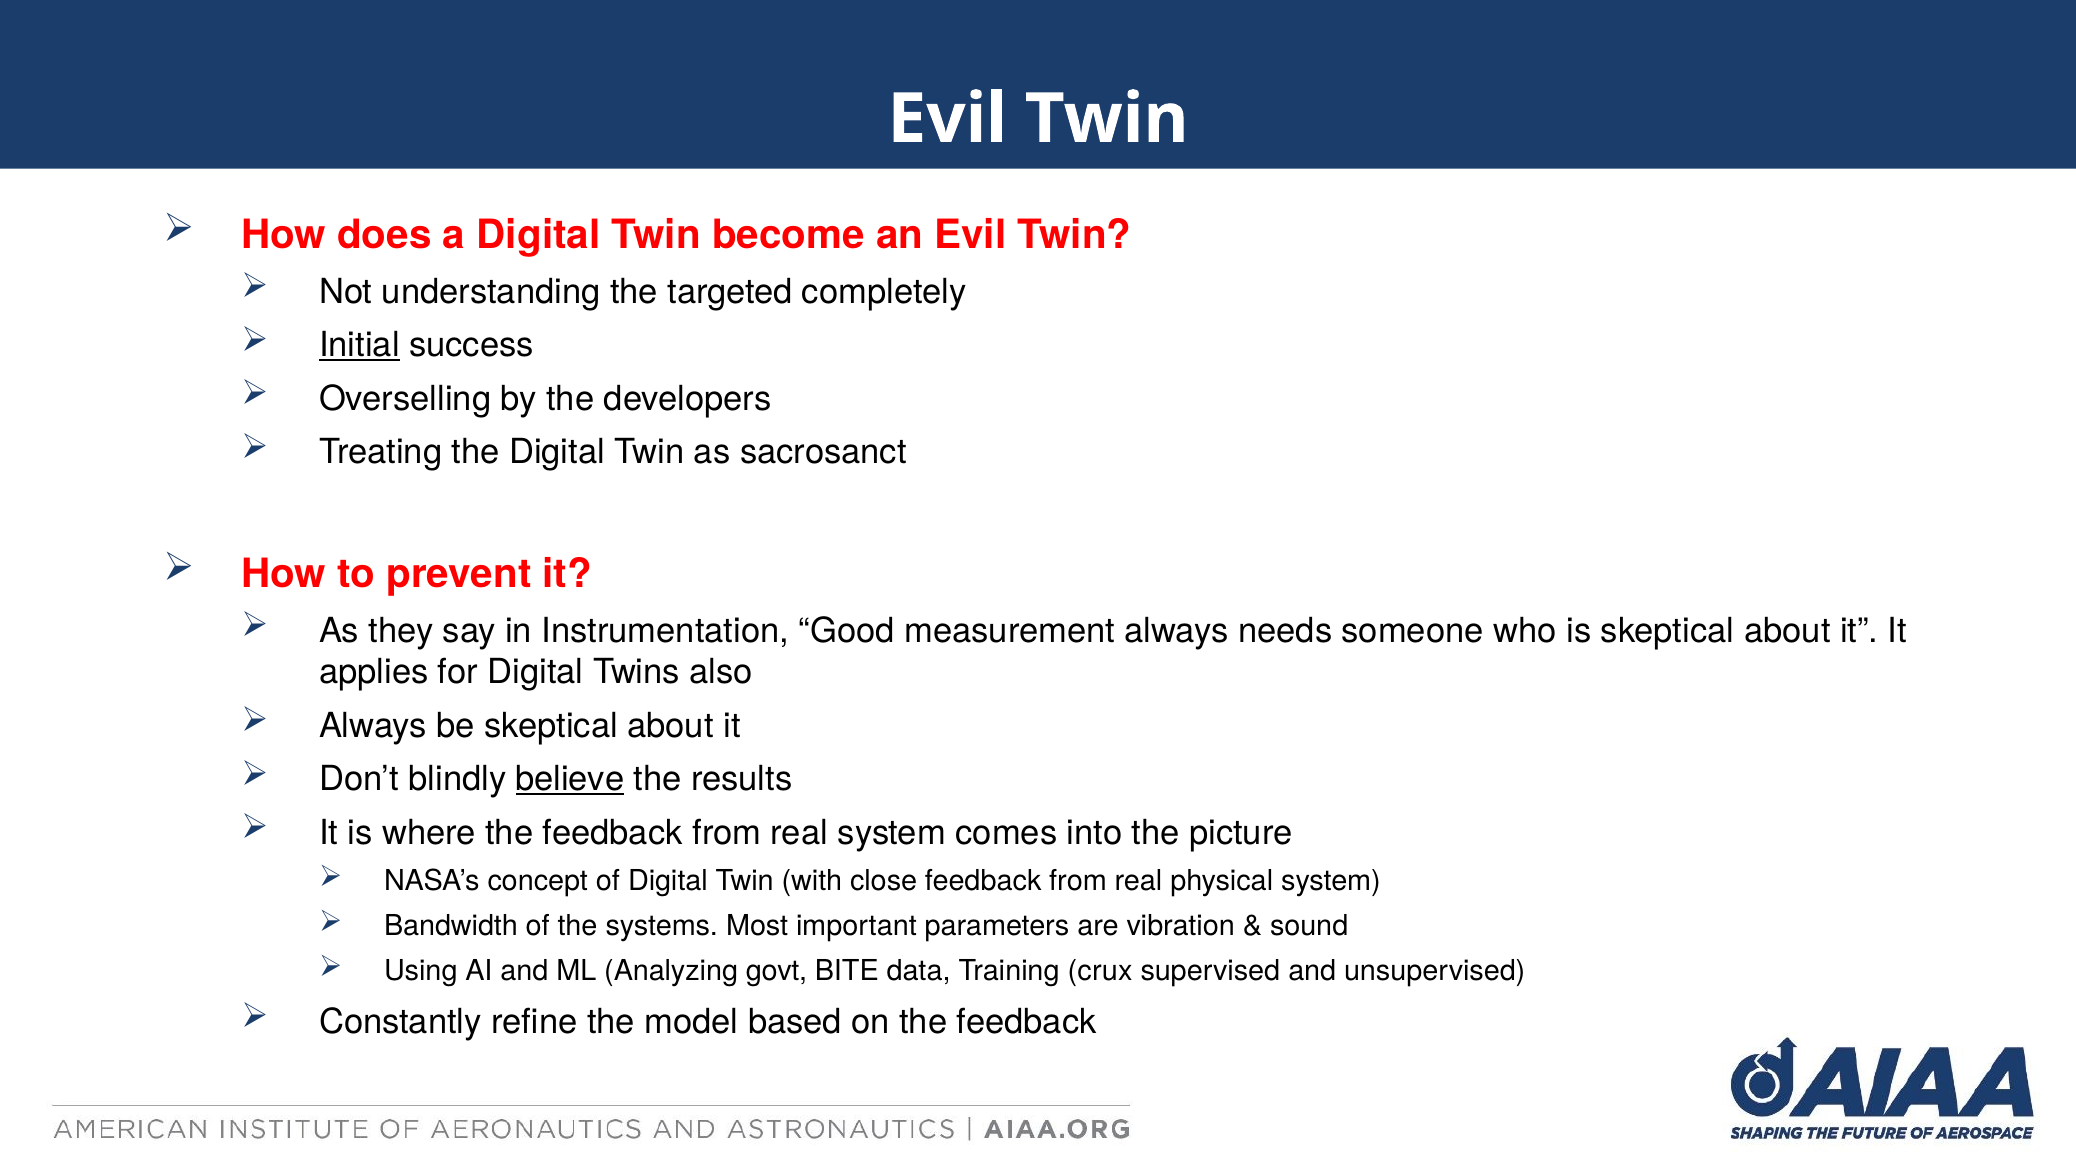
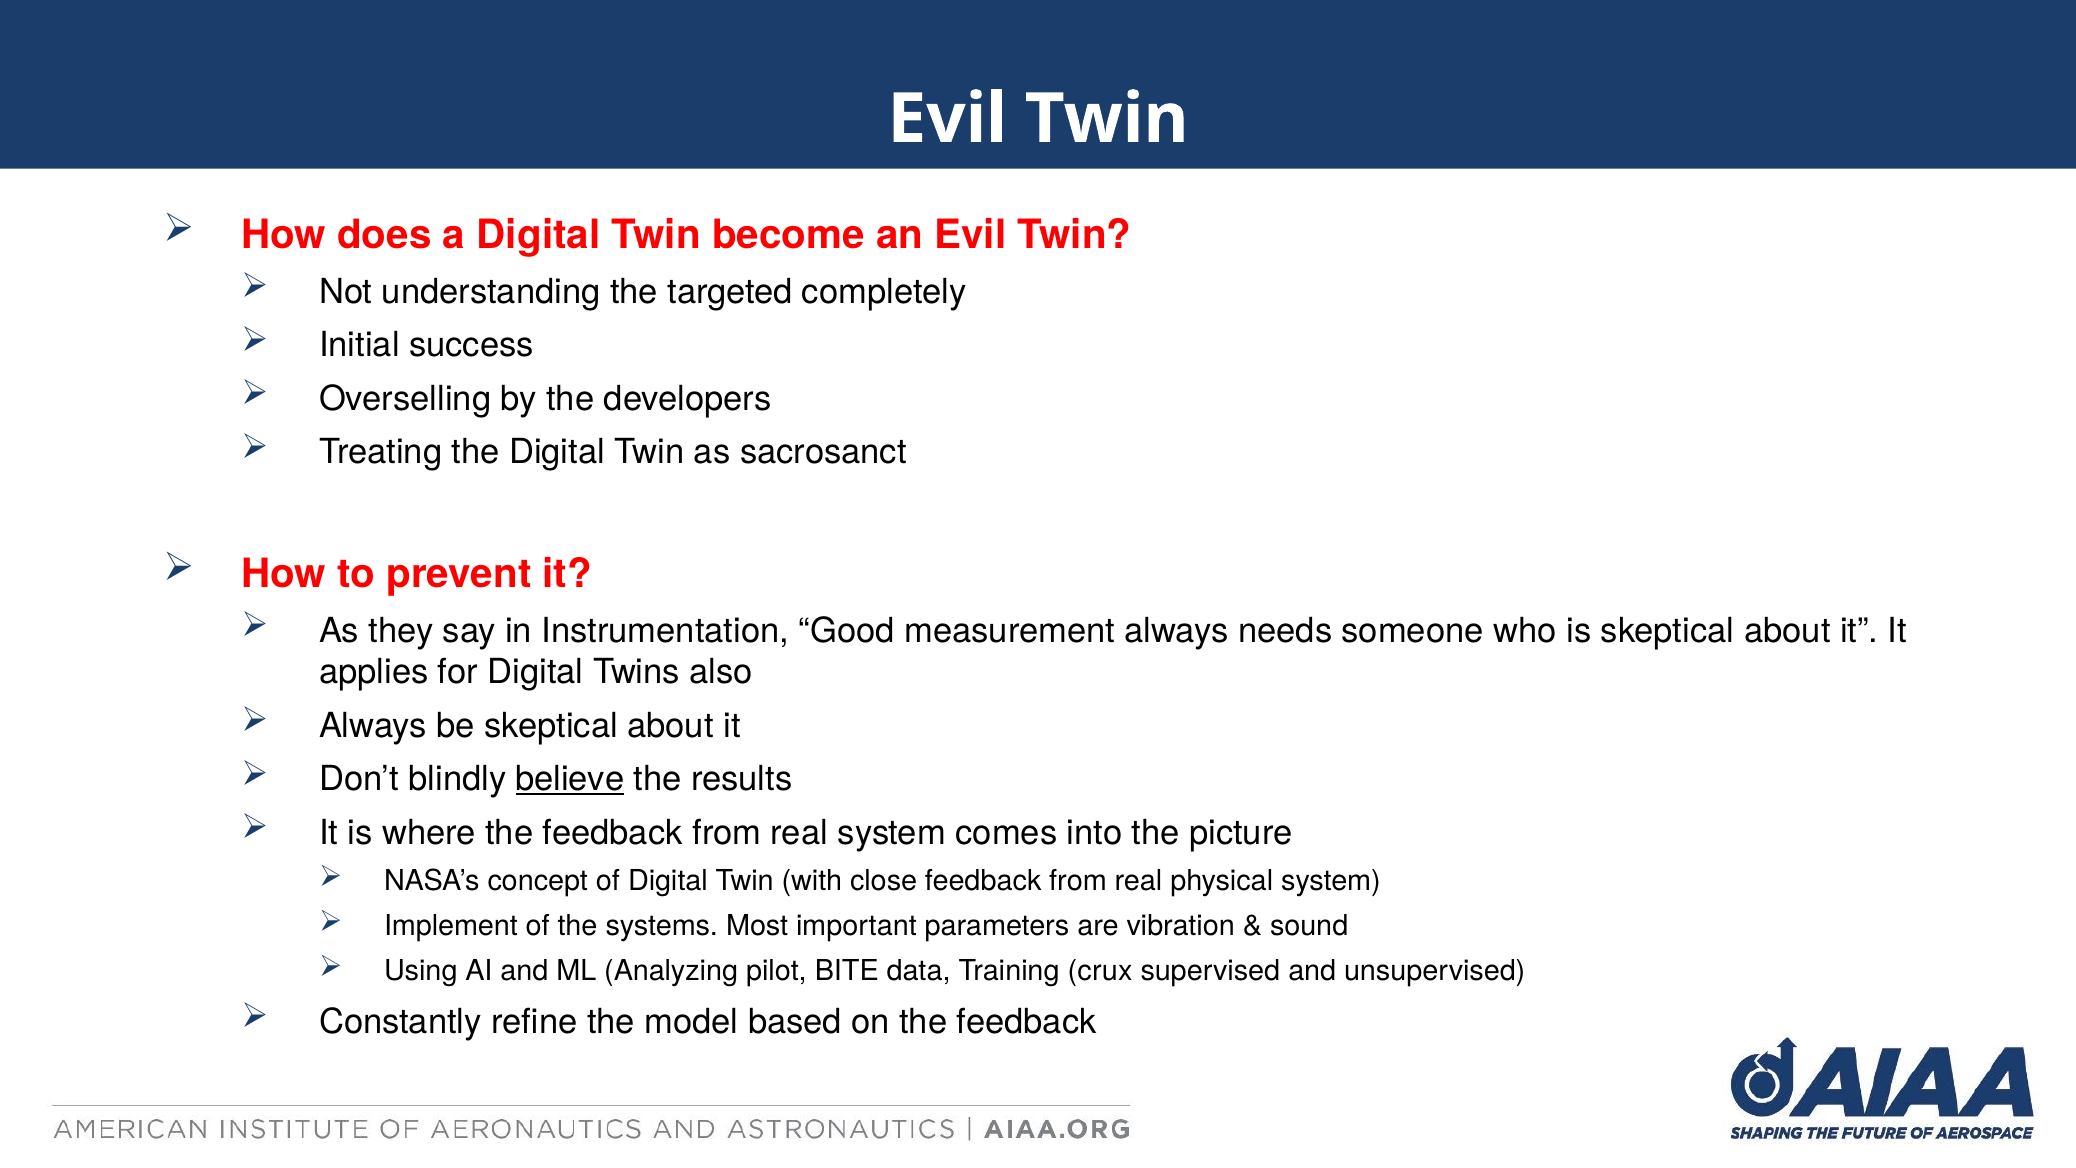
Initial underline: present -> none
Bandwidth: Bandwidth -> Implement
govt: govt -> pilot
